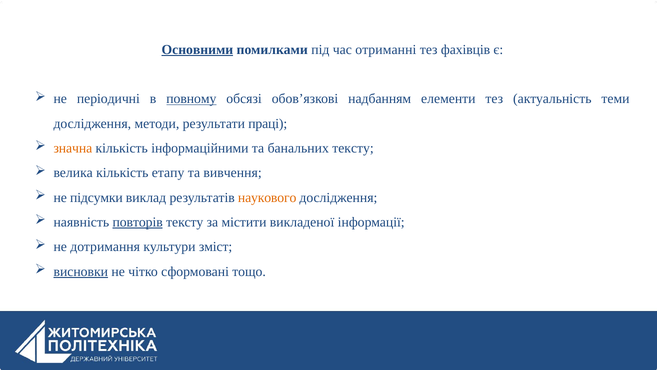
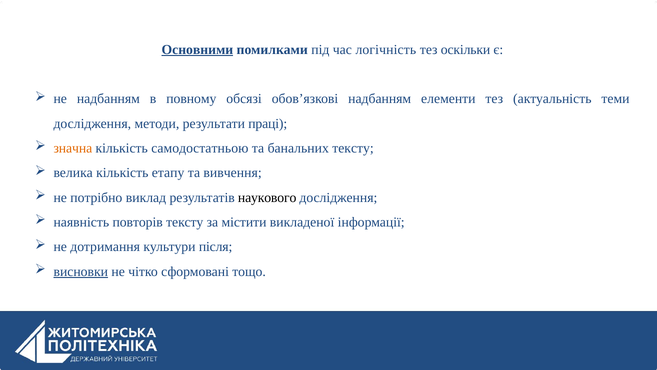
отриманні: отриманні -> логічність
фахівців: фахівців -> оскільки
не періодичні: періодичні -> надбанням
повному underline: present -> none
інформаційними: інформаційними -> самодостатньою
підсумки: підсумки -> потрібно
наукового colour: orange -> black
повторів underline: present -> none
зміст: зміст -> після
